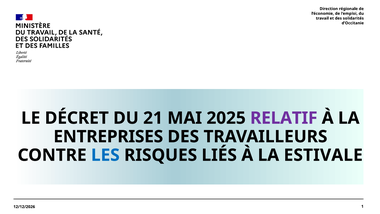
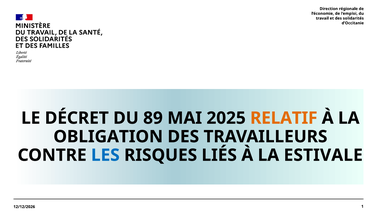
21: 21 -> 89
RELATIF colour: purple -> orange
ENTREPRISES: ENTREPRISES -> OBLIGATION
